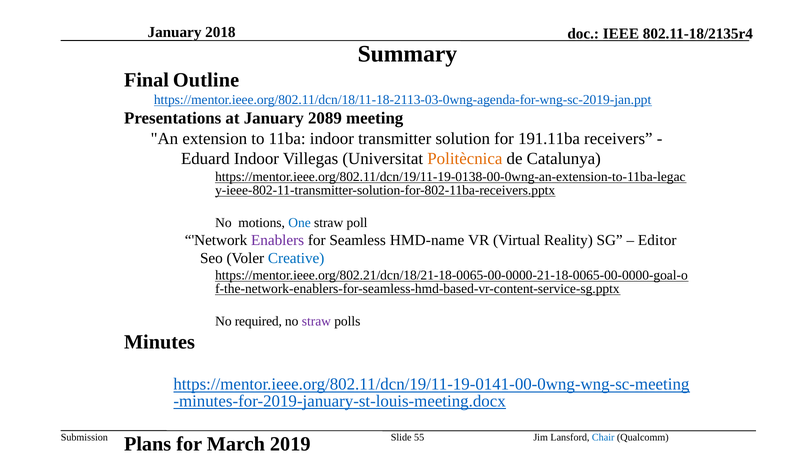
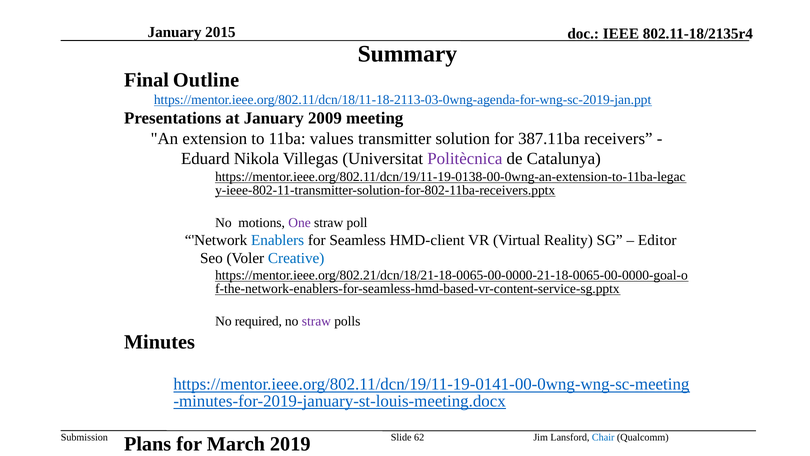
2018: 2018 -> 2015
2089: 2089 -> 2009
11ba indoor: indoor -> values
191.11ba: 191.11ba -> 387.11ba
Eduard Indoor: Indoor -> Nikola
Politècnica colour: orange -> purple
One colour: blue -> purple
Enablers colour: purple -> blue
HMD-name: HMD-name -> HMD-client
55: 55 -> 62
